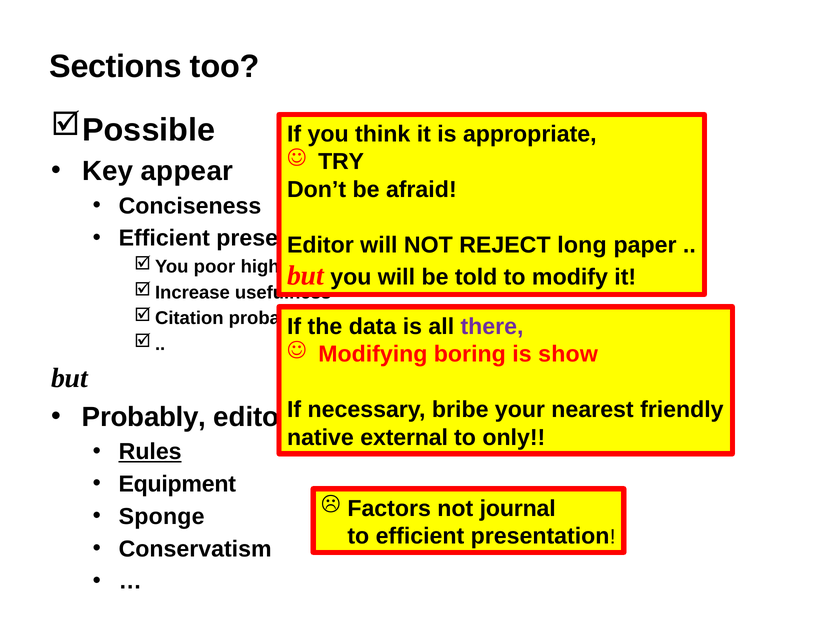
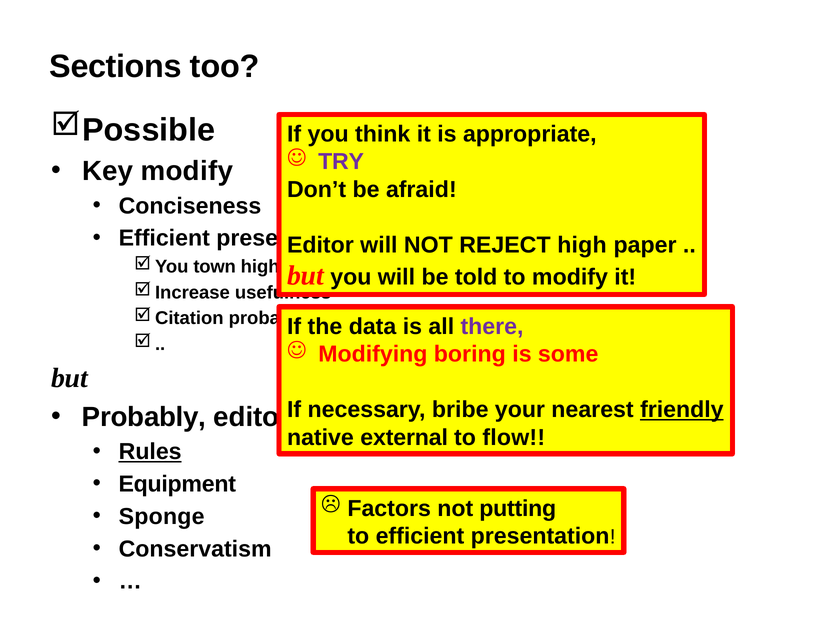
TRY colour: black -> purple
Key appear: appear -> modify
REJECT long: long -> high
poor: poor -> town
show: show -> some
friendly underline: none -> present
only: only -> flow
journal: journal -> putting
